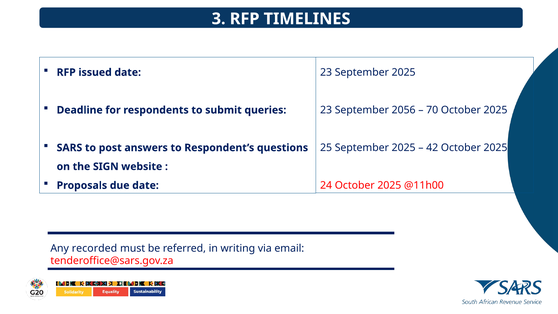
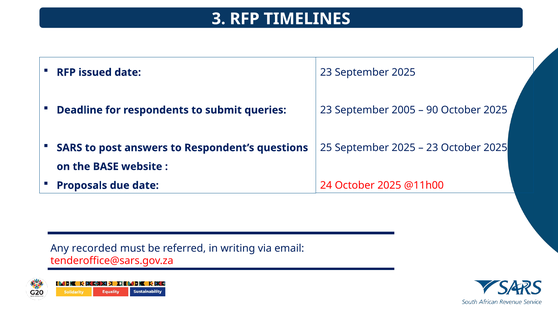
2056: 2056 -> 2005
70: 70 -> 90
42 at (432, 148): 42 -> 23
SIGN: SIGN -> BASE
